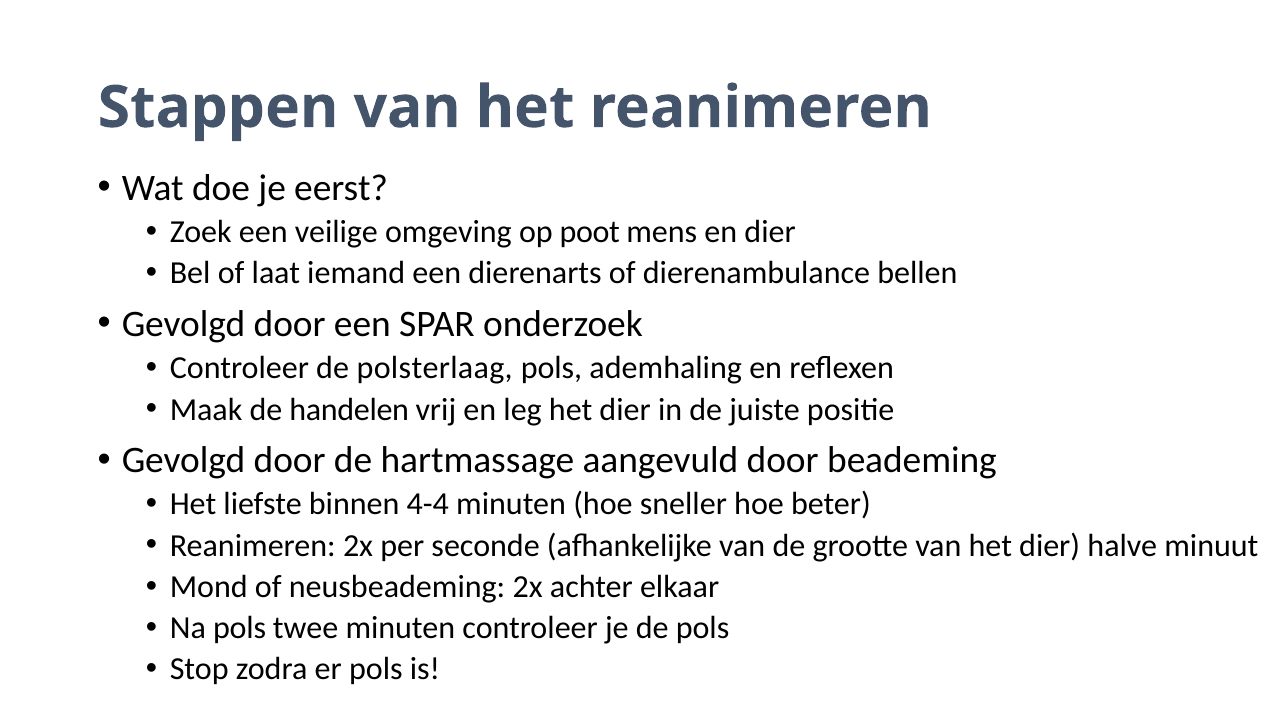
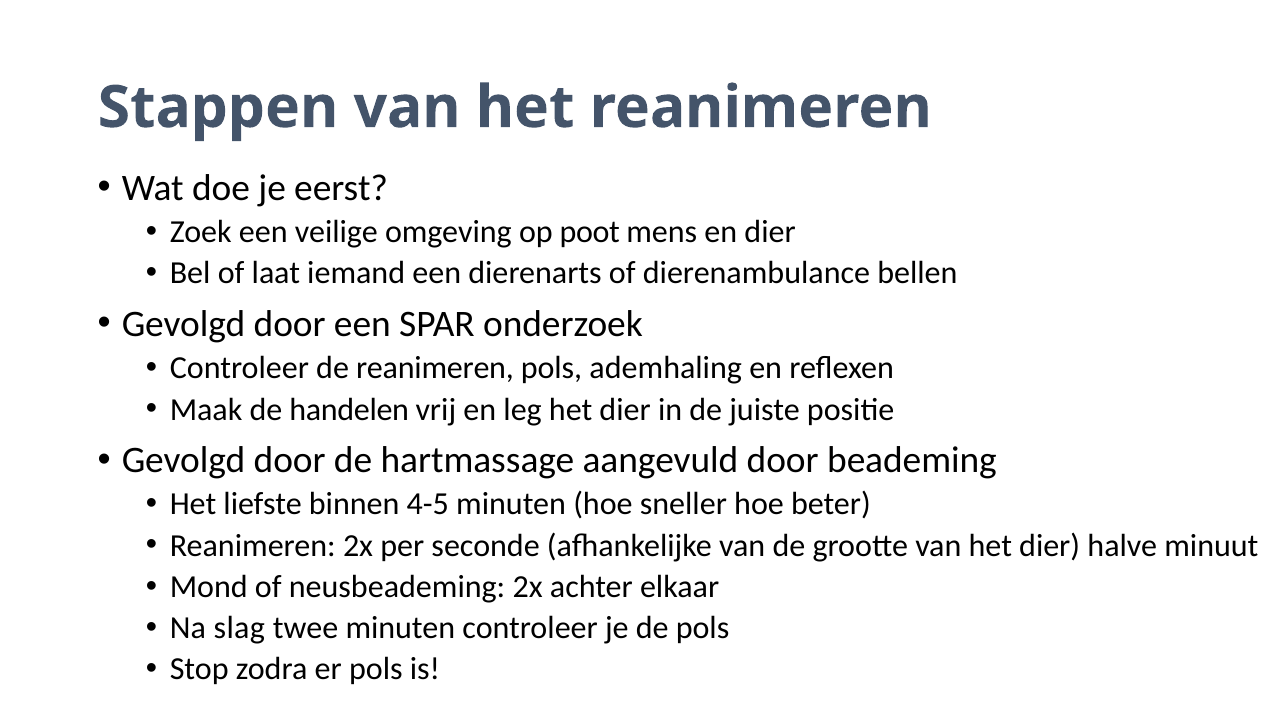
de polsterlaag: polsterlaag -> reanimeren
4-4: 4-4 -> 4-5
Na pols: pols -> slag
